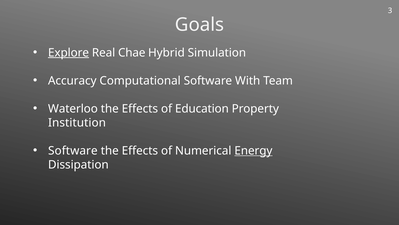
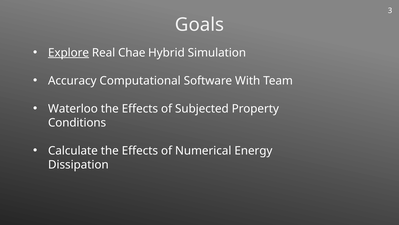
Education: Education -> Subjected
Institution: Institution -> Conditions
Software at (73, 150): Software -> Calculate
Energy underline: present -> none
